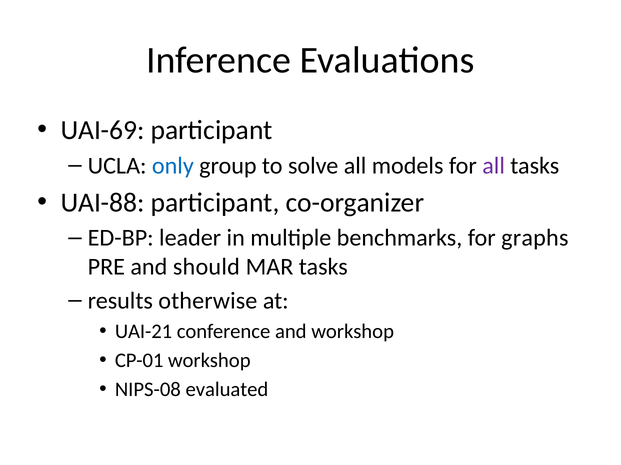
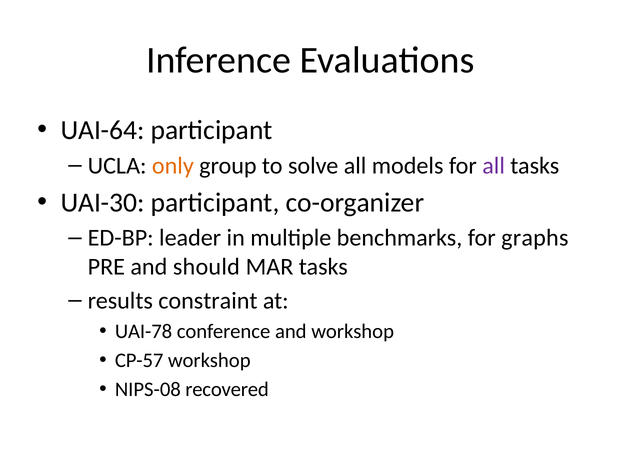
UAI-69: UAI-69 -> UAI-64
only colour: blue -> orange
UAI-88: UAI-88 -> UAI-30
otherwise: otherwise -> constraint
UAI-21: UAI-21 -> UAI-78
CP-01: CP-01 -> CP-57
evaluated: evaluated -> recovered
